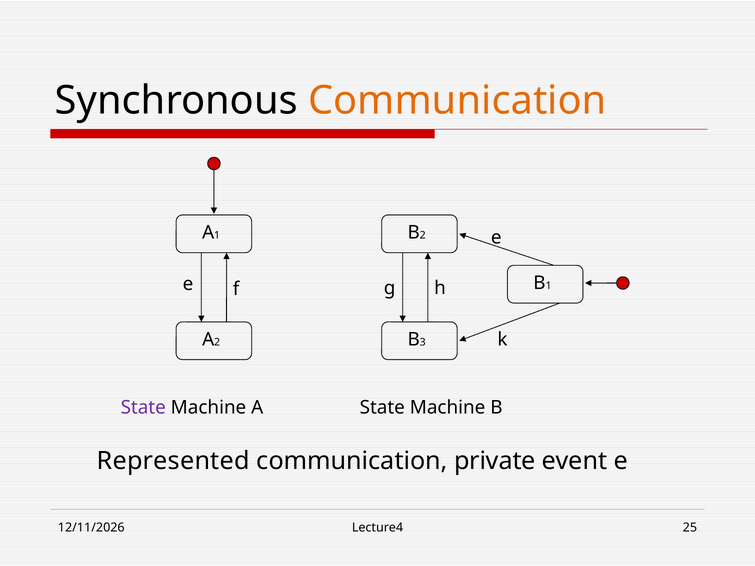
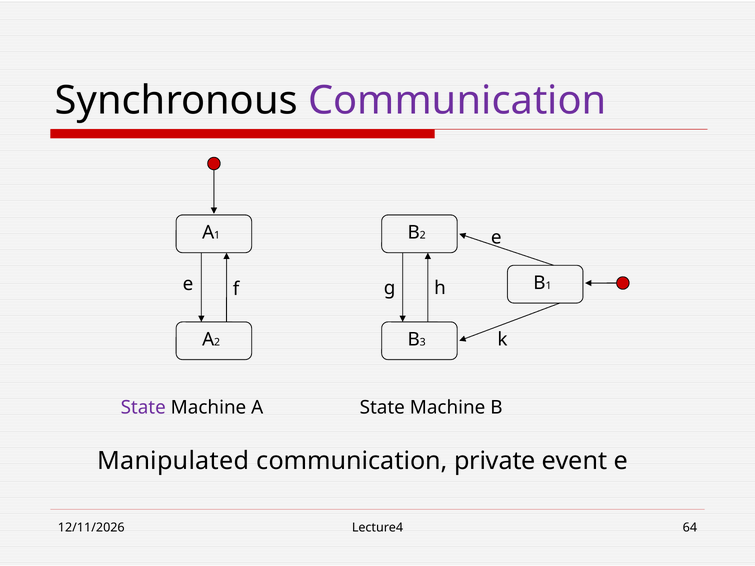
Communication at (457, 101) colour: orange -> purple
Represented: Represented -> Manipulated
25: 25 -> 64
